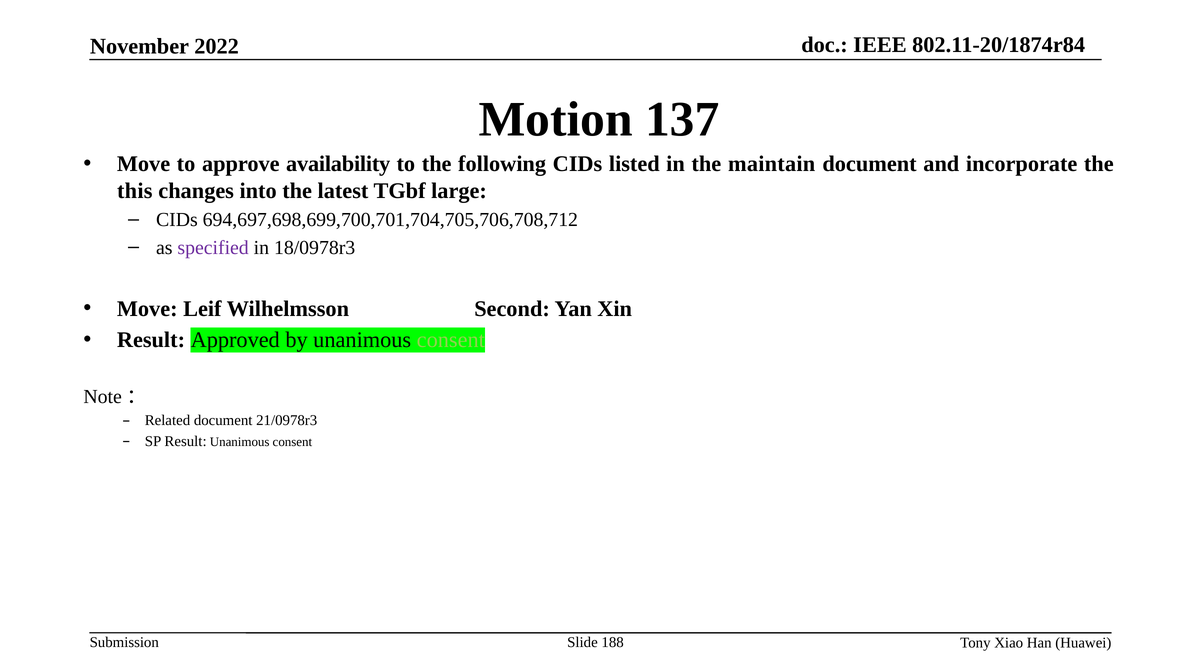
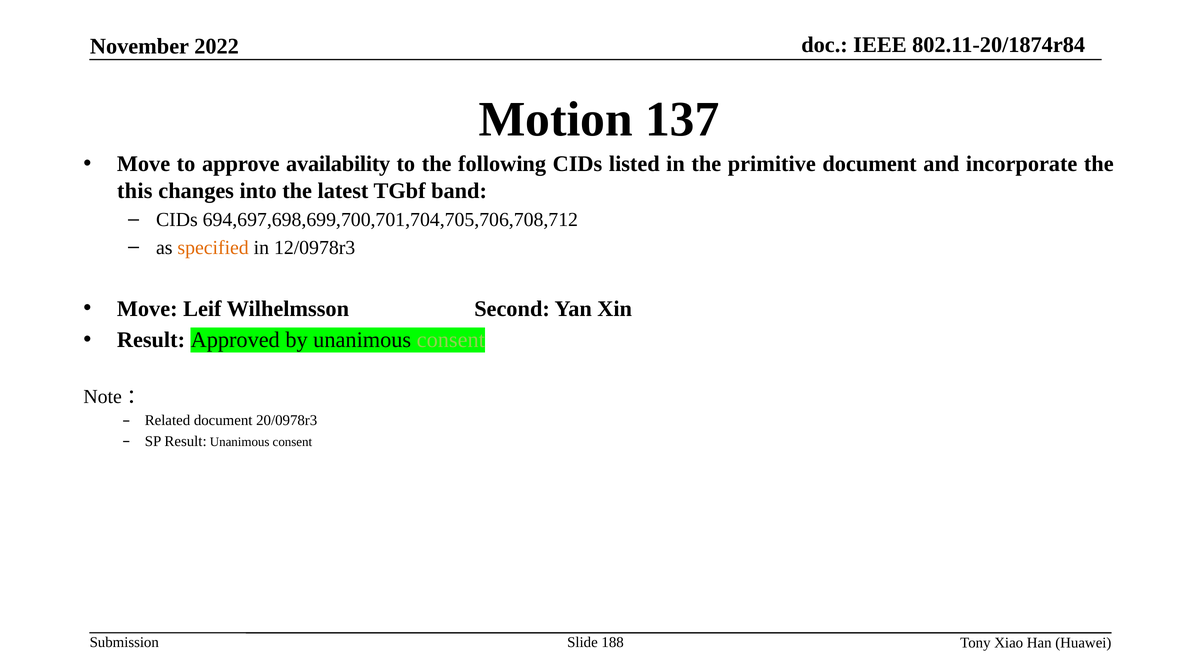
maintain: maintain -> primitive
large: large -> band
specified colour: purple -> orange
18/0978r3: 18/0978r3 -> 12/0978r3
21/0978r3: 21/0978r3 -> 20/0978r3
